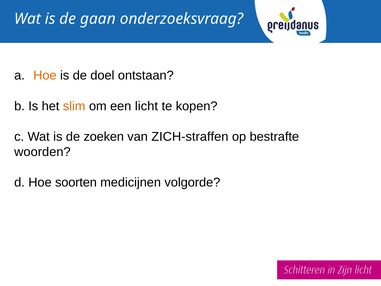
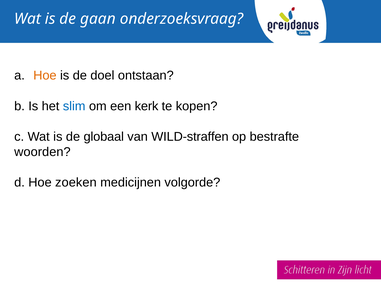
slim colour: orange -> blue
licht: licht -> kerk
zoeken: zoeken -> globaal
ZICH-straffen: ZICH-straffen -> WILD-straffen
soorten: soorten -> zoeken
